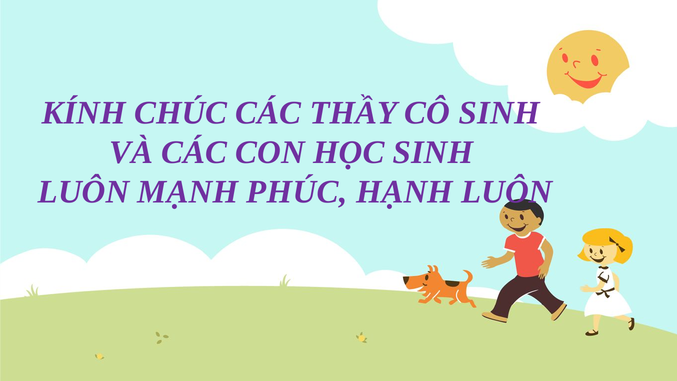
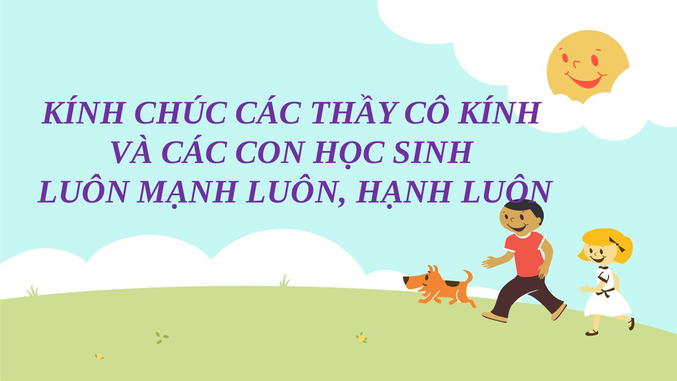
CÔ SINH: SINH -> KÍNH
MẠNH PHÚC: PHÚC -> LUÔN
